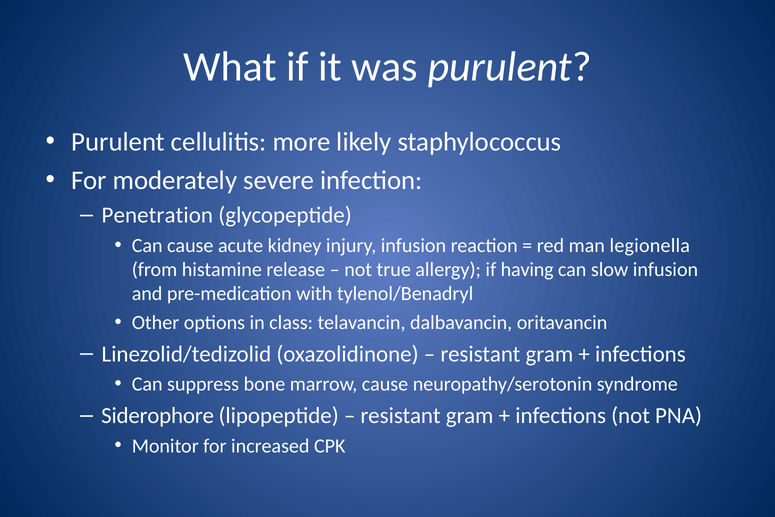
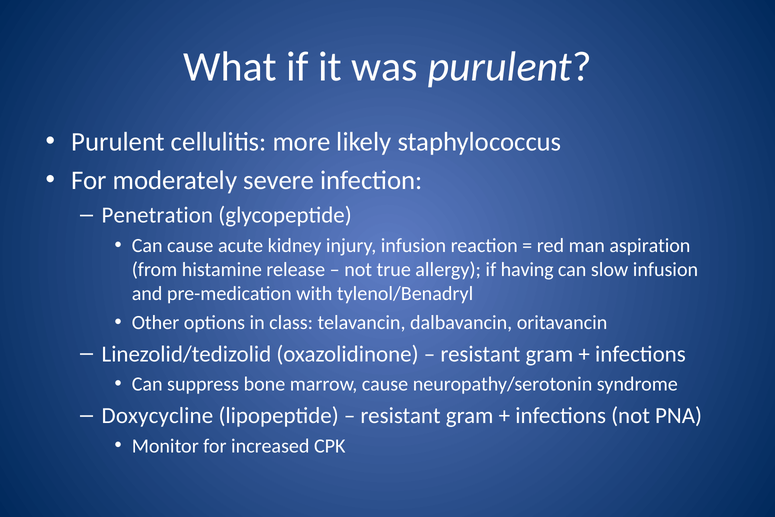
legionella: legionella -> aspiration
Siderophore: Siderophore -> Doxycycline
